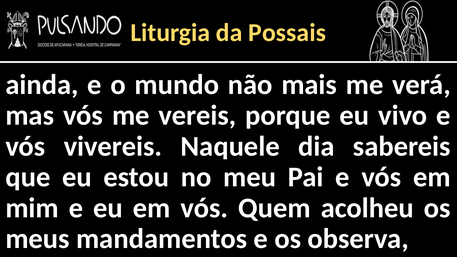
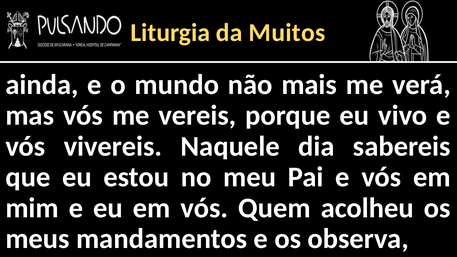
Possais: Possais -> Muitos
